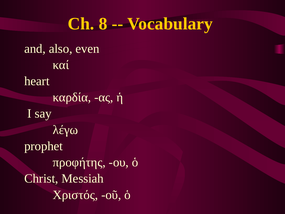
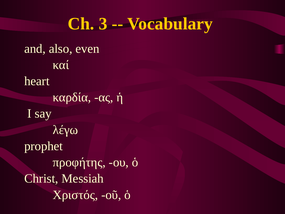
8: 8 -> 3
